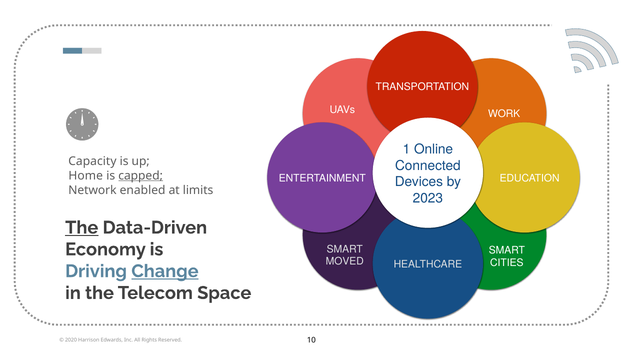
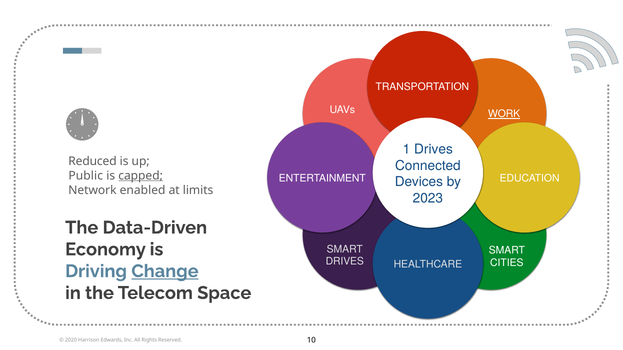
WORK underline: none -> present
1 Online: Online -> Drives
Capacity: Capacity -> Reduced
Home: Home -> Public
The at (82, 228) underline: present -> none
MOVED at (345, 262): MOVED -> DRIVES
